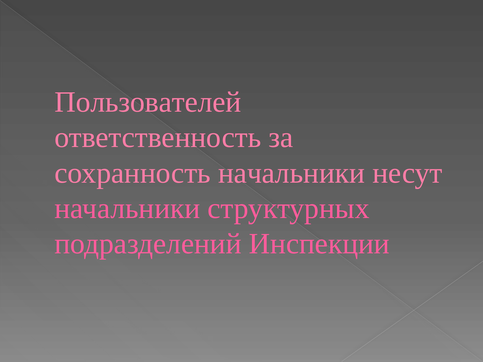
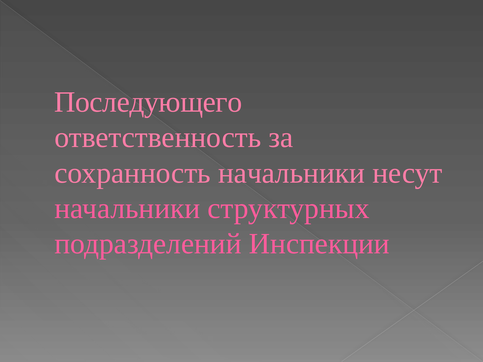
Пользователей: Пользователей -> Последующего
